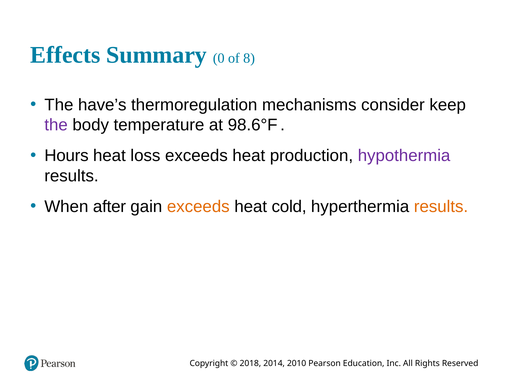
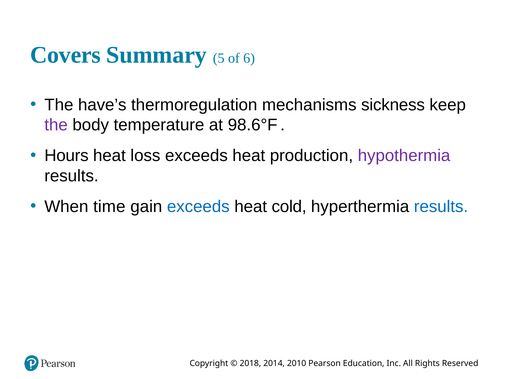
Effects: Effects -> Covers
0: 0 -> 5
8: 8 -> 6
consider: consider -> sickness
after: after -> time
exceeds at (198, 207) colour: orange -> blue
results at (441, 207) colour: orange -> blue
